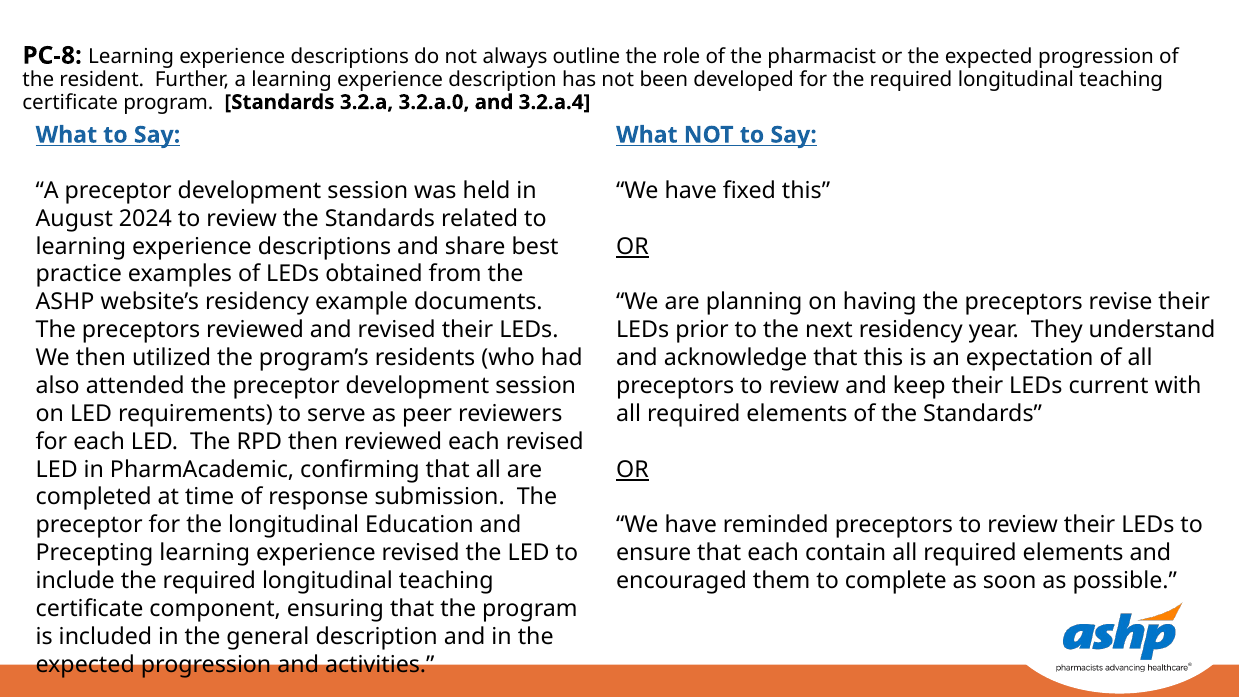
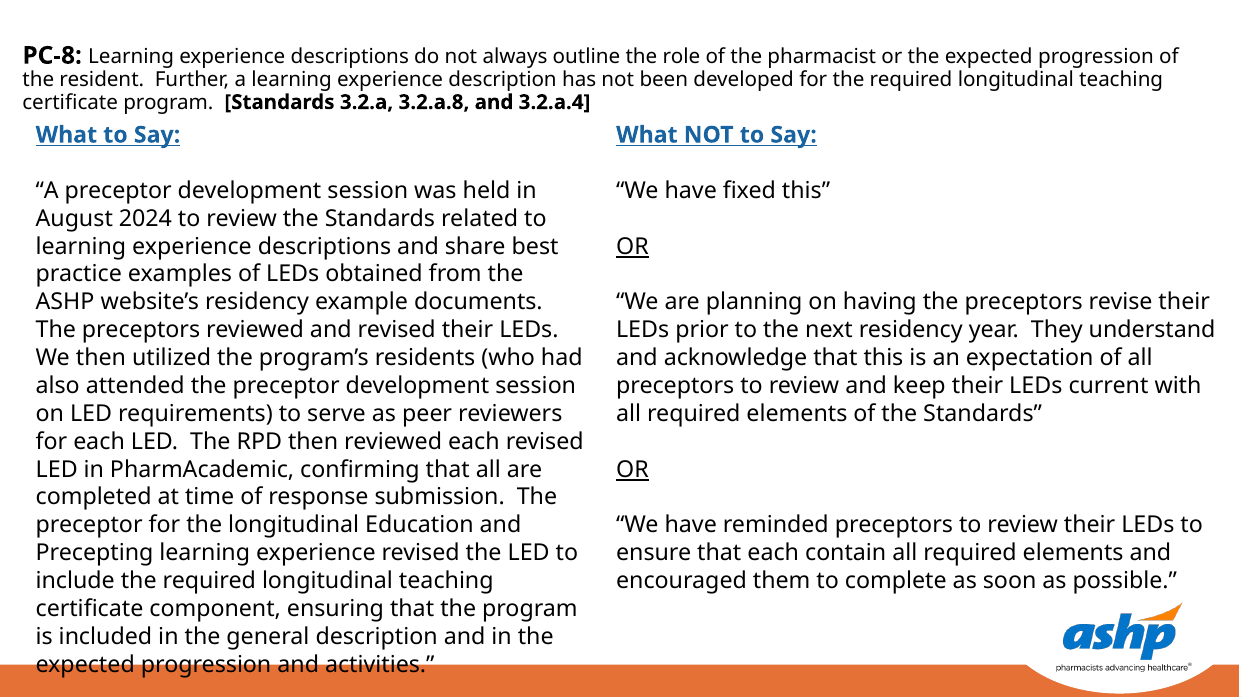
3.2.a.0: 3.2.a.0 -> 3.2.a.8
